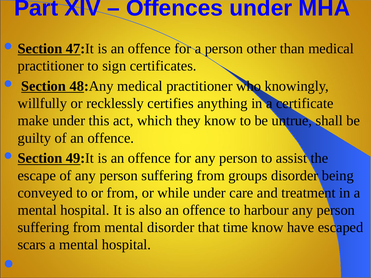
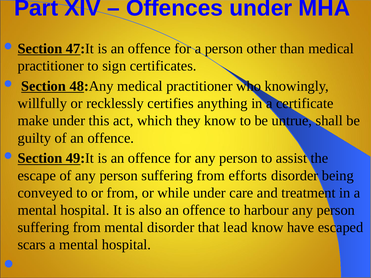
groups: groups -> efforts
time: time -> lead
